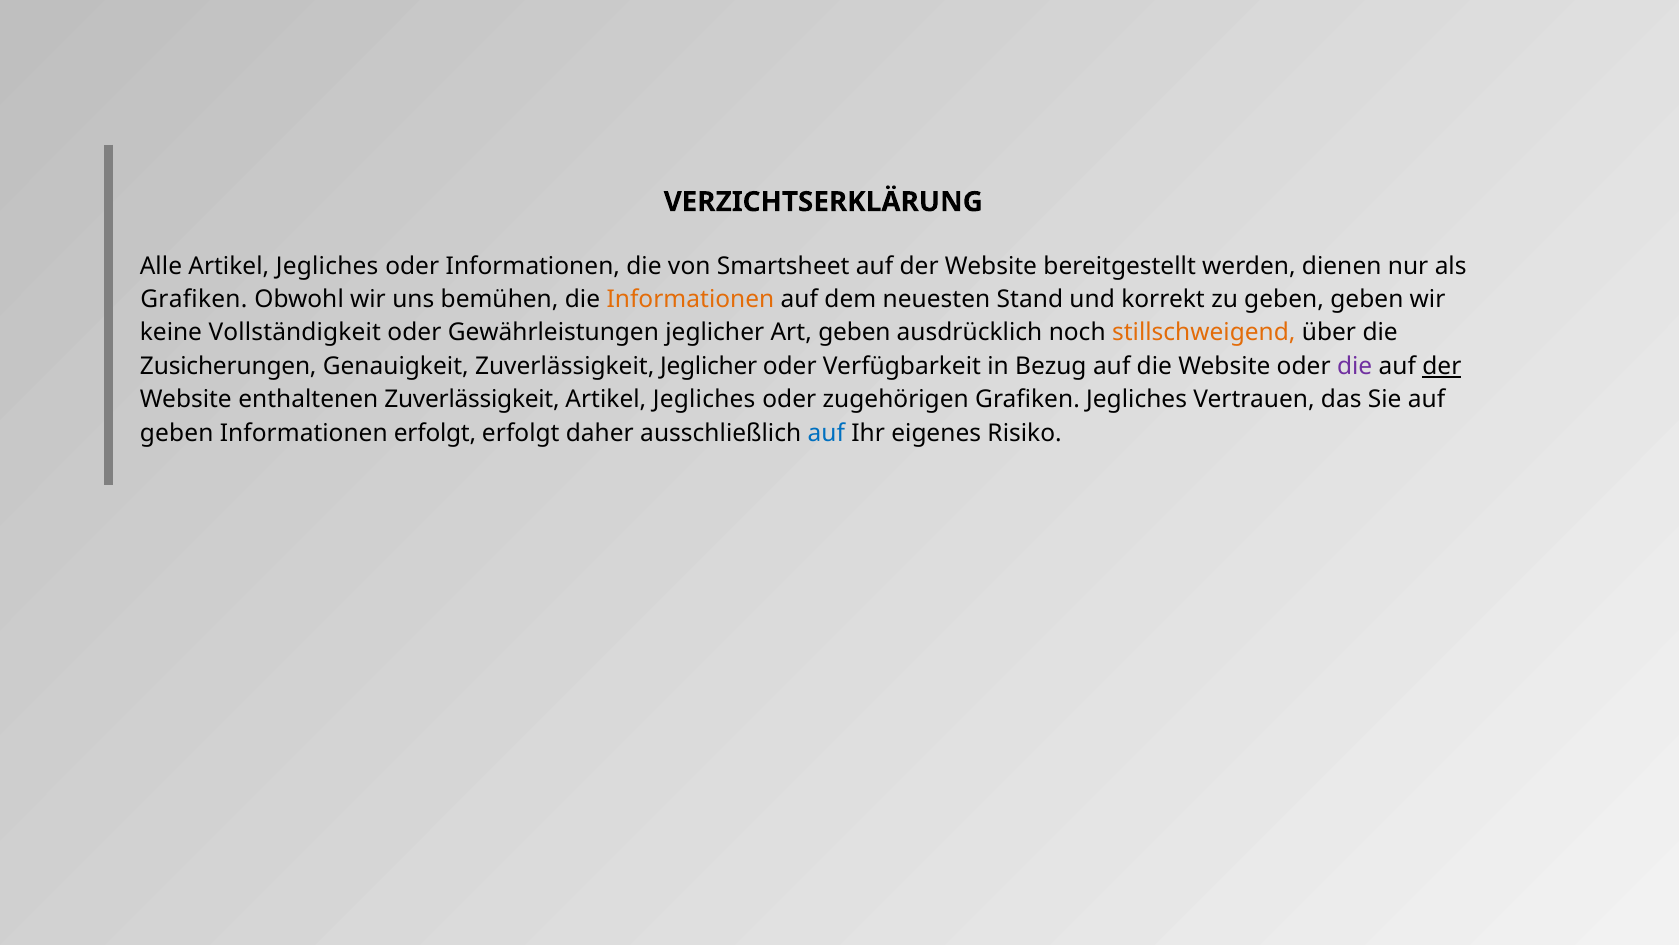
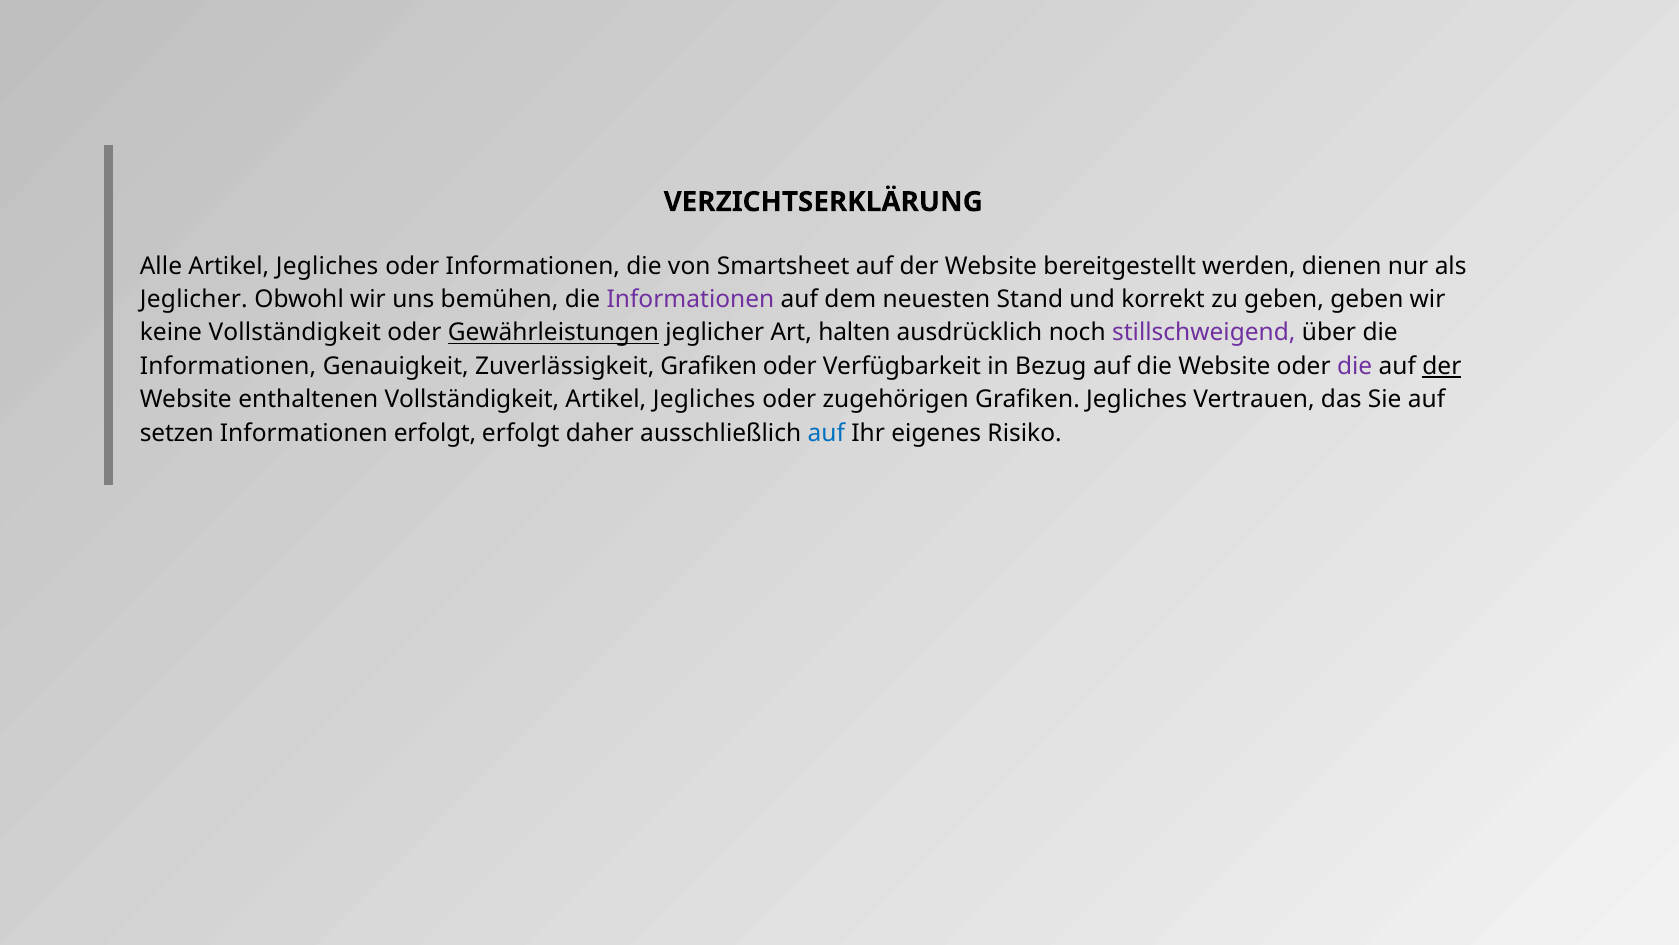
Grafiken at (194, 299): Grafiken -> Jeglicher
Informationen at (690, 299) colour: orange -> purple
Gewährleistungen underline: none -> present
Art geben: geben -> halten
stillschweigend colour: orange -> purple
Zusicherungen at (228, 366): Zusicherungen -> Informationen
Zuverlässigkeit Jeglicher: Jeglicher -> Grafiken
enthaltenen Zuverlässigkeit: Zuverlässigkeit -> Vollständigkeit
geben at (177, 433): geben -> setzen
